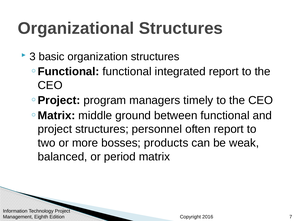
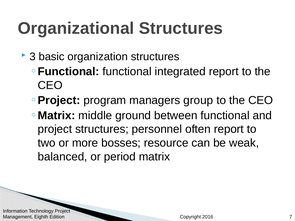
timely: timely -> group
products: products -> resource
